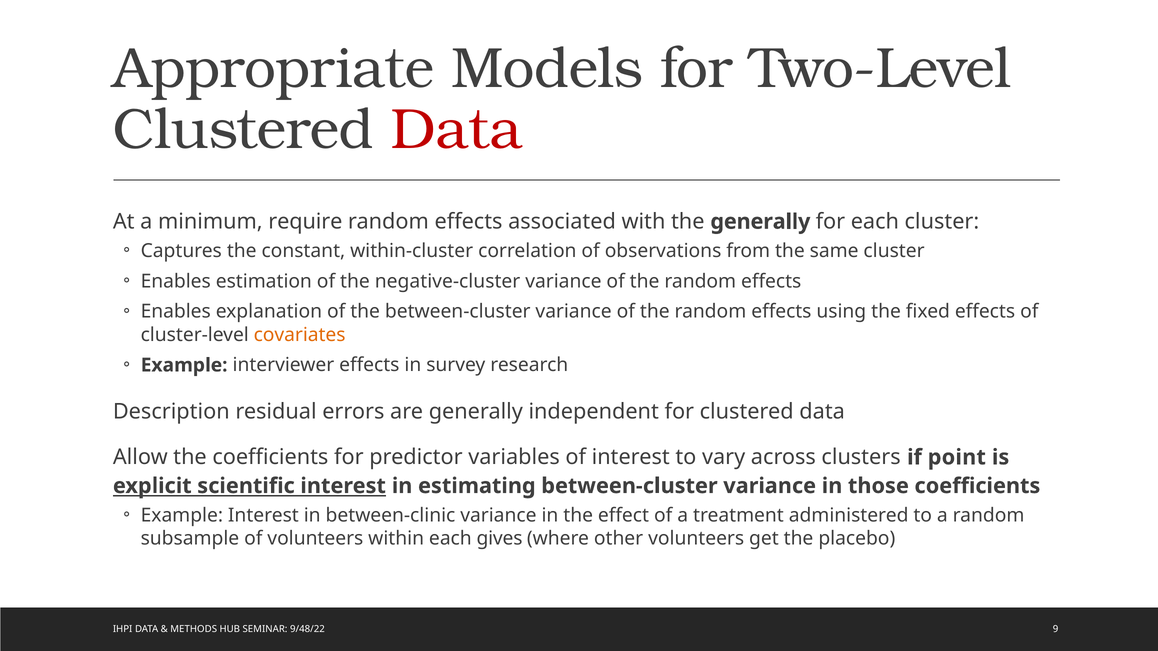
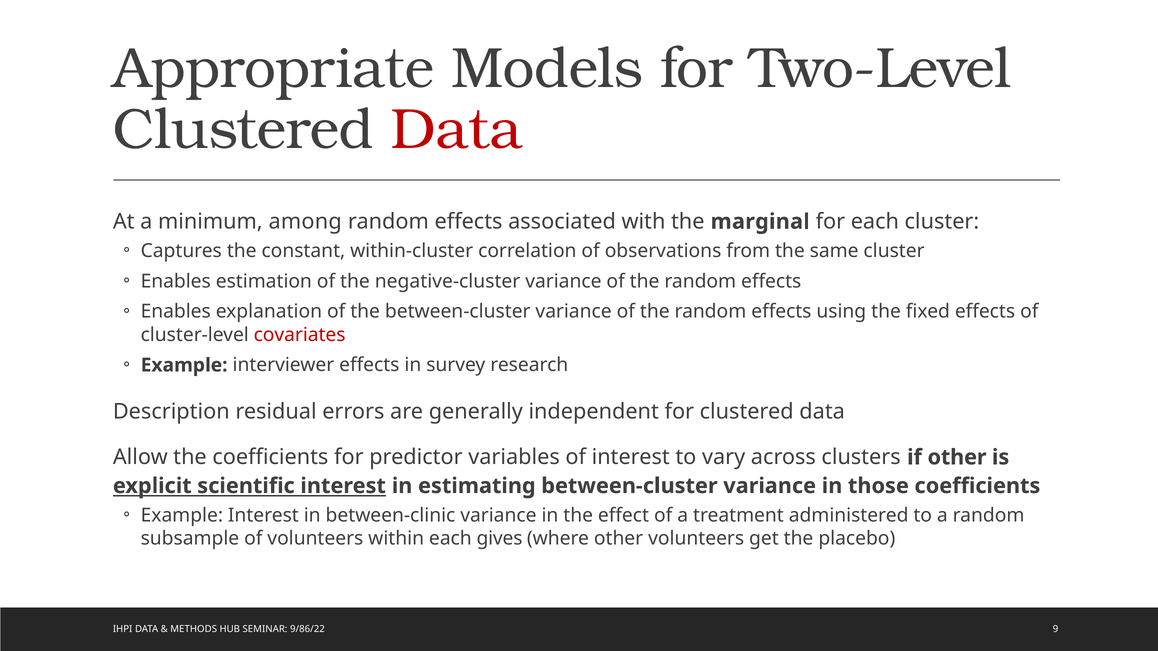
require: require -> among
the generally: generally -> marginal
covariates colour: orange -> red
if point: point -> other
9/48/22: 9/48/22 -> 9/86/22
